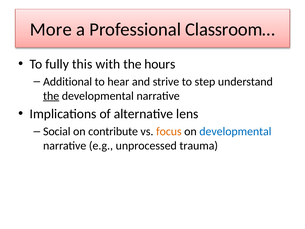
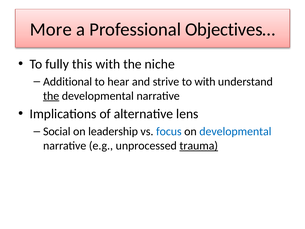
Classroom…: Classroom… -> Objectives…
hours: hours -> niche
to step: step -> with
contribute: contribute -> leadership
focus colour: orange -> blue
trauma underline: none -> present
